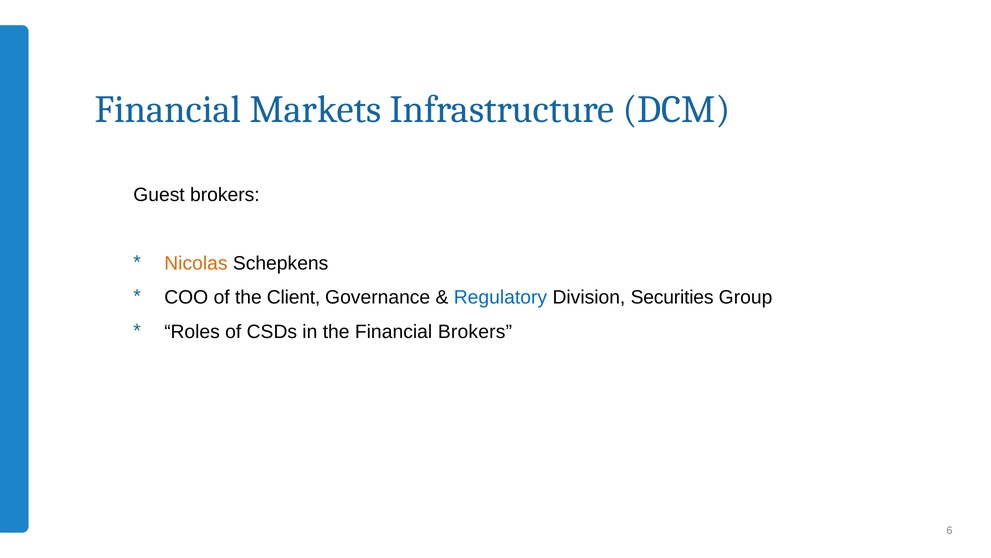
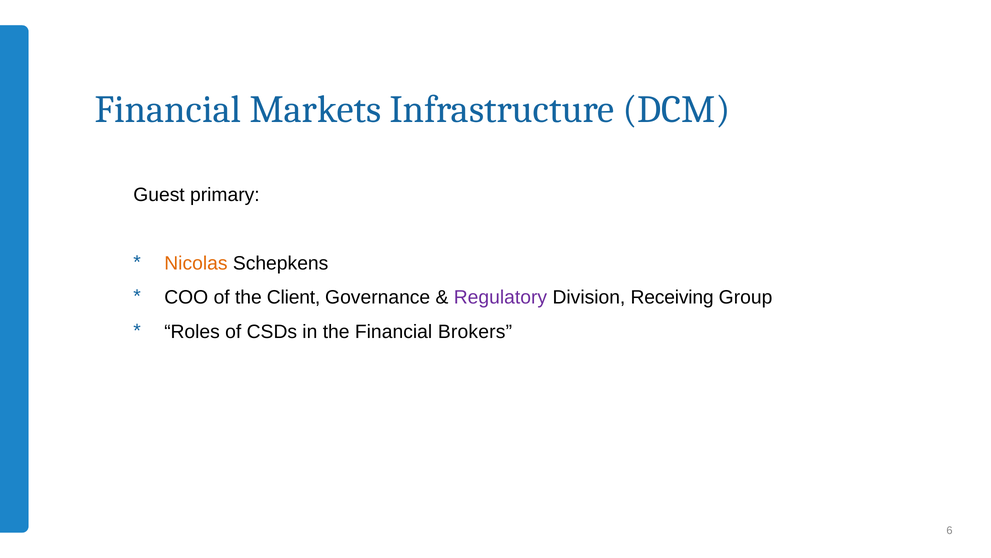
Guest brokers: brokers -> primary
Regulatory colour: blue -> purple
Securities: Securities -> Receiving
